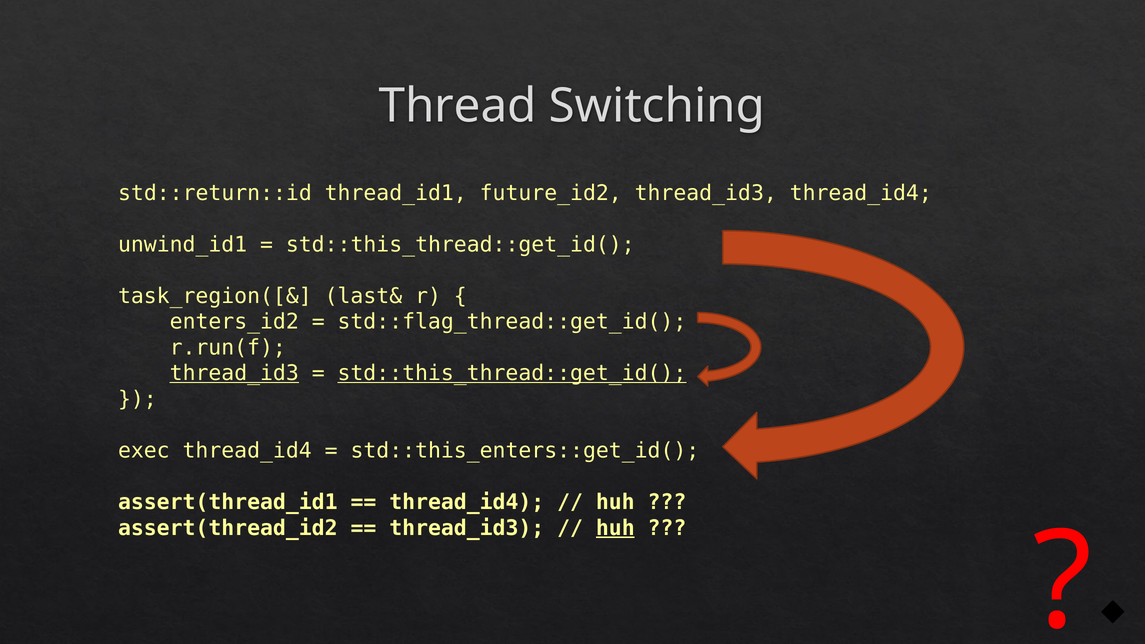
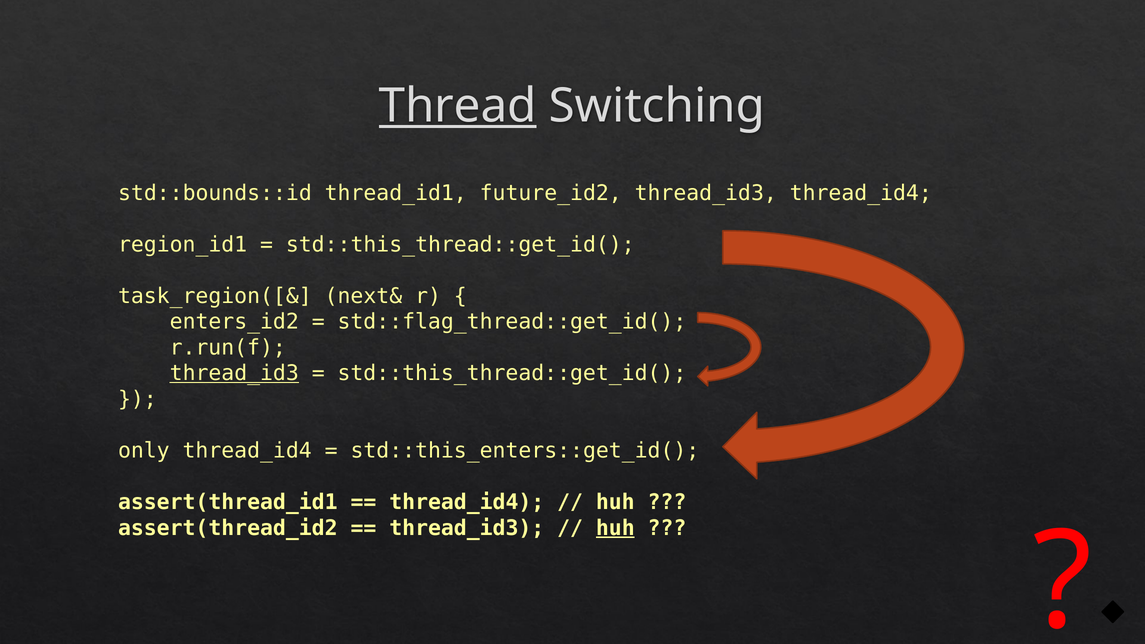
Thread underline: none -> present
std::return::id: std::return::id -> std::bounds::id
unwind_id1: unwind_id1 -> region_id1
last&: last& -> next&
std::this_thread::get_id( at (512, 373) underline: present -> none
exec: exec -> only
